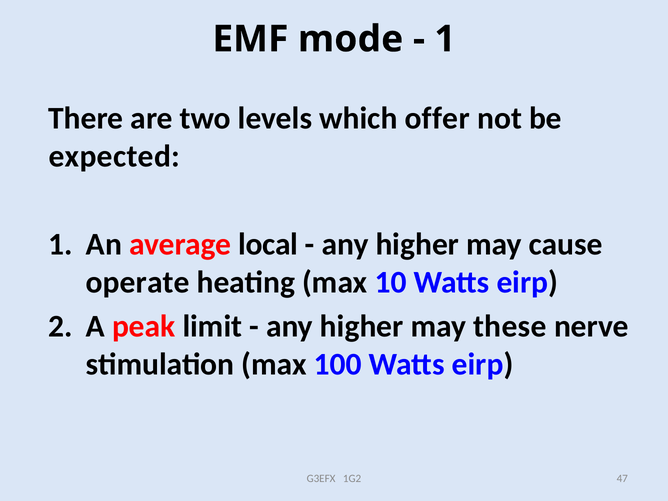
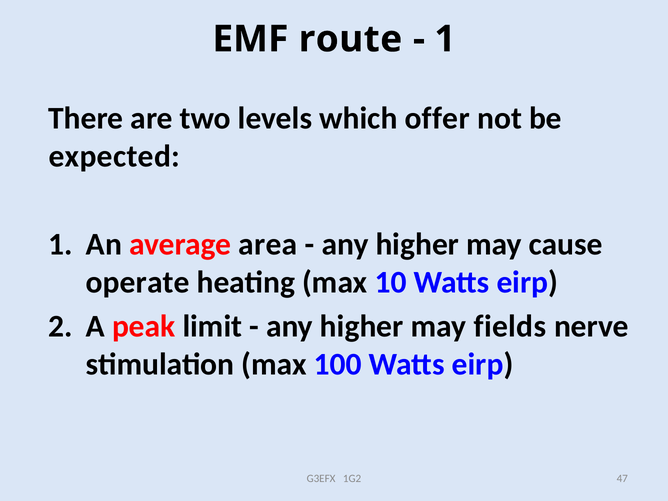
mode: mode -> route
local: local -> area
these: these -> fields
